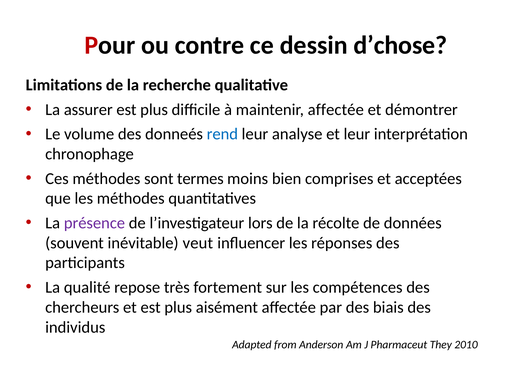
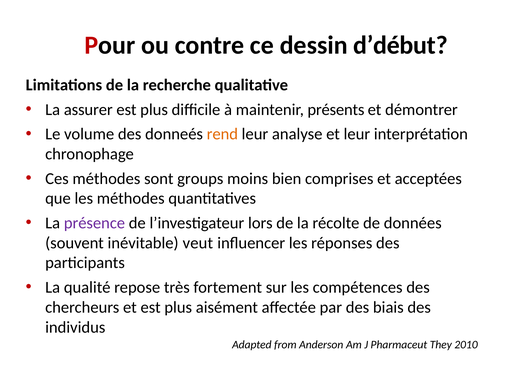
d’chose: d’chose -> d’début
maintenir affectée: affectée -> présents
rend colour: blue -> orange
termes: termes -> groups
